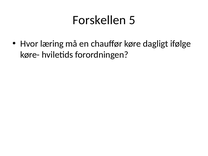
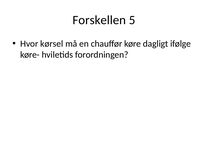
læring: læring -> kørsel
